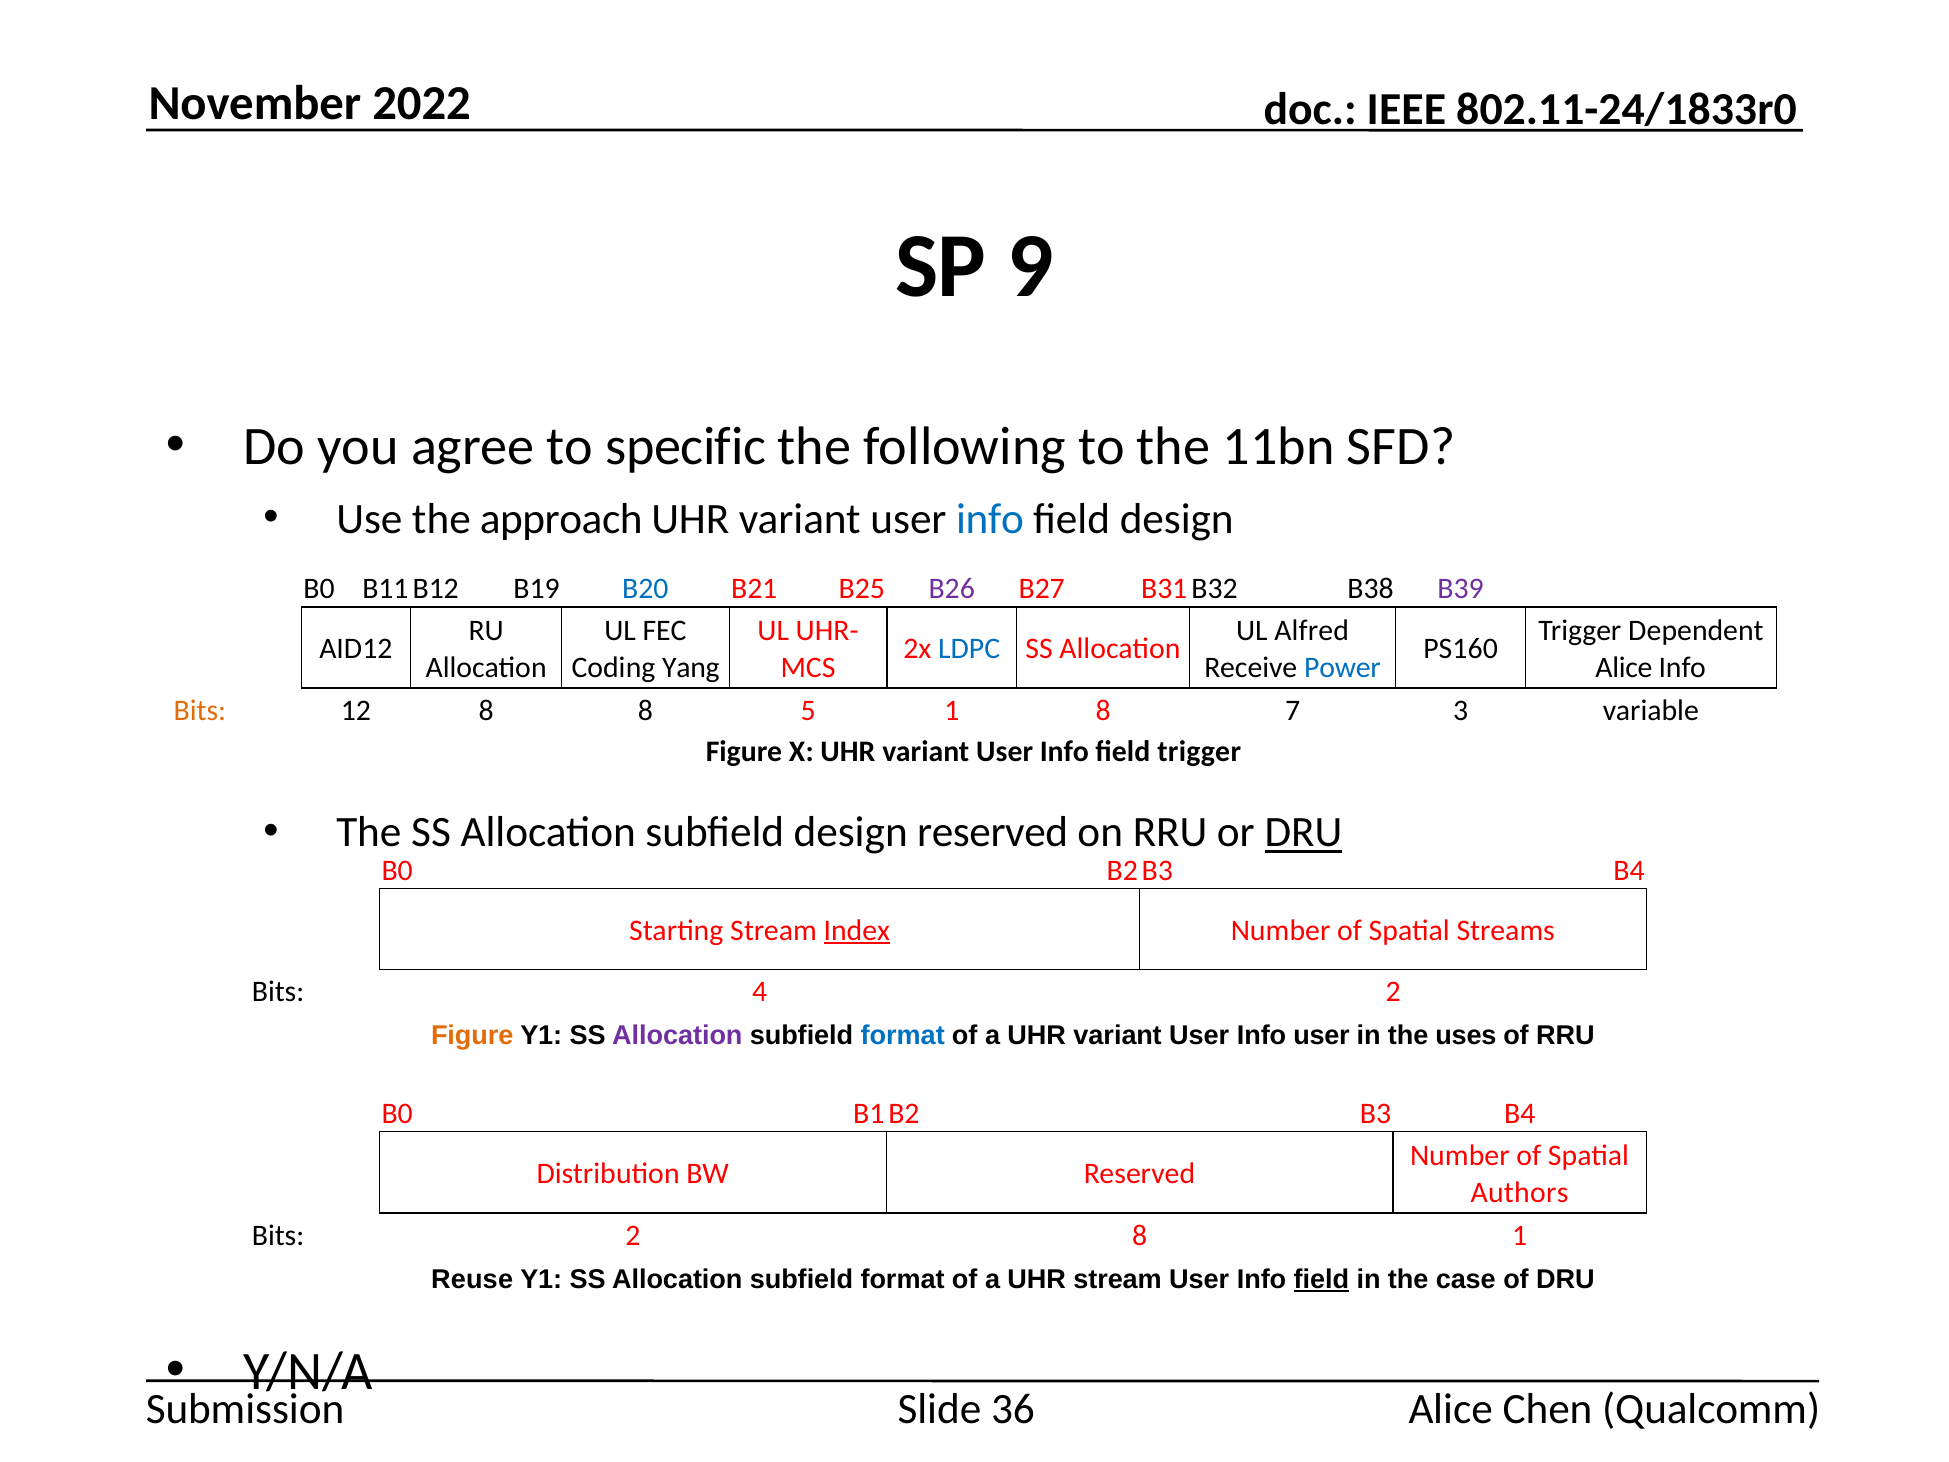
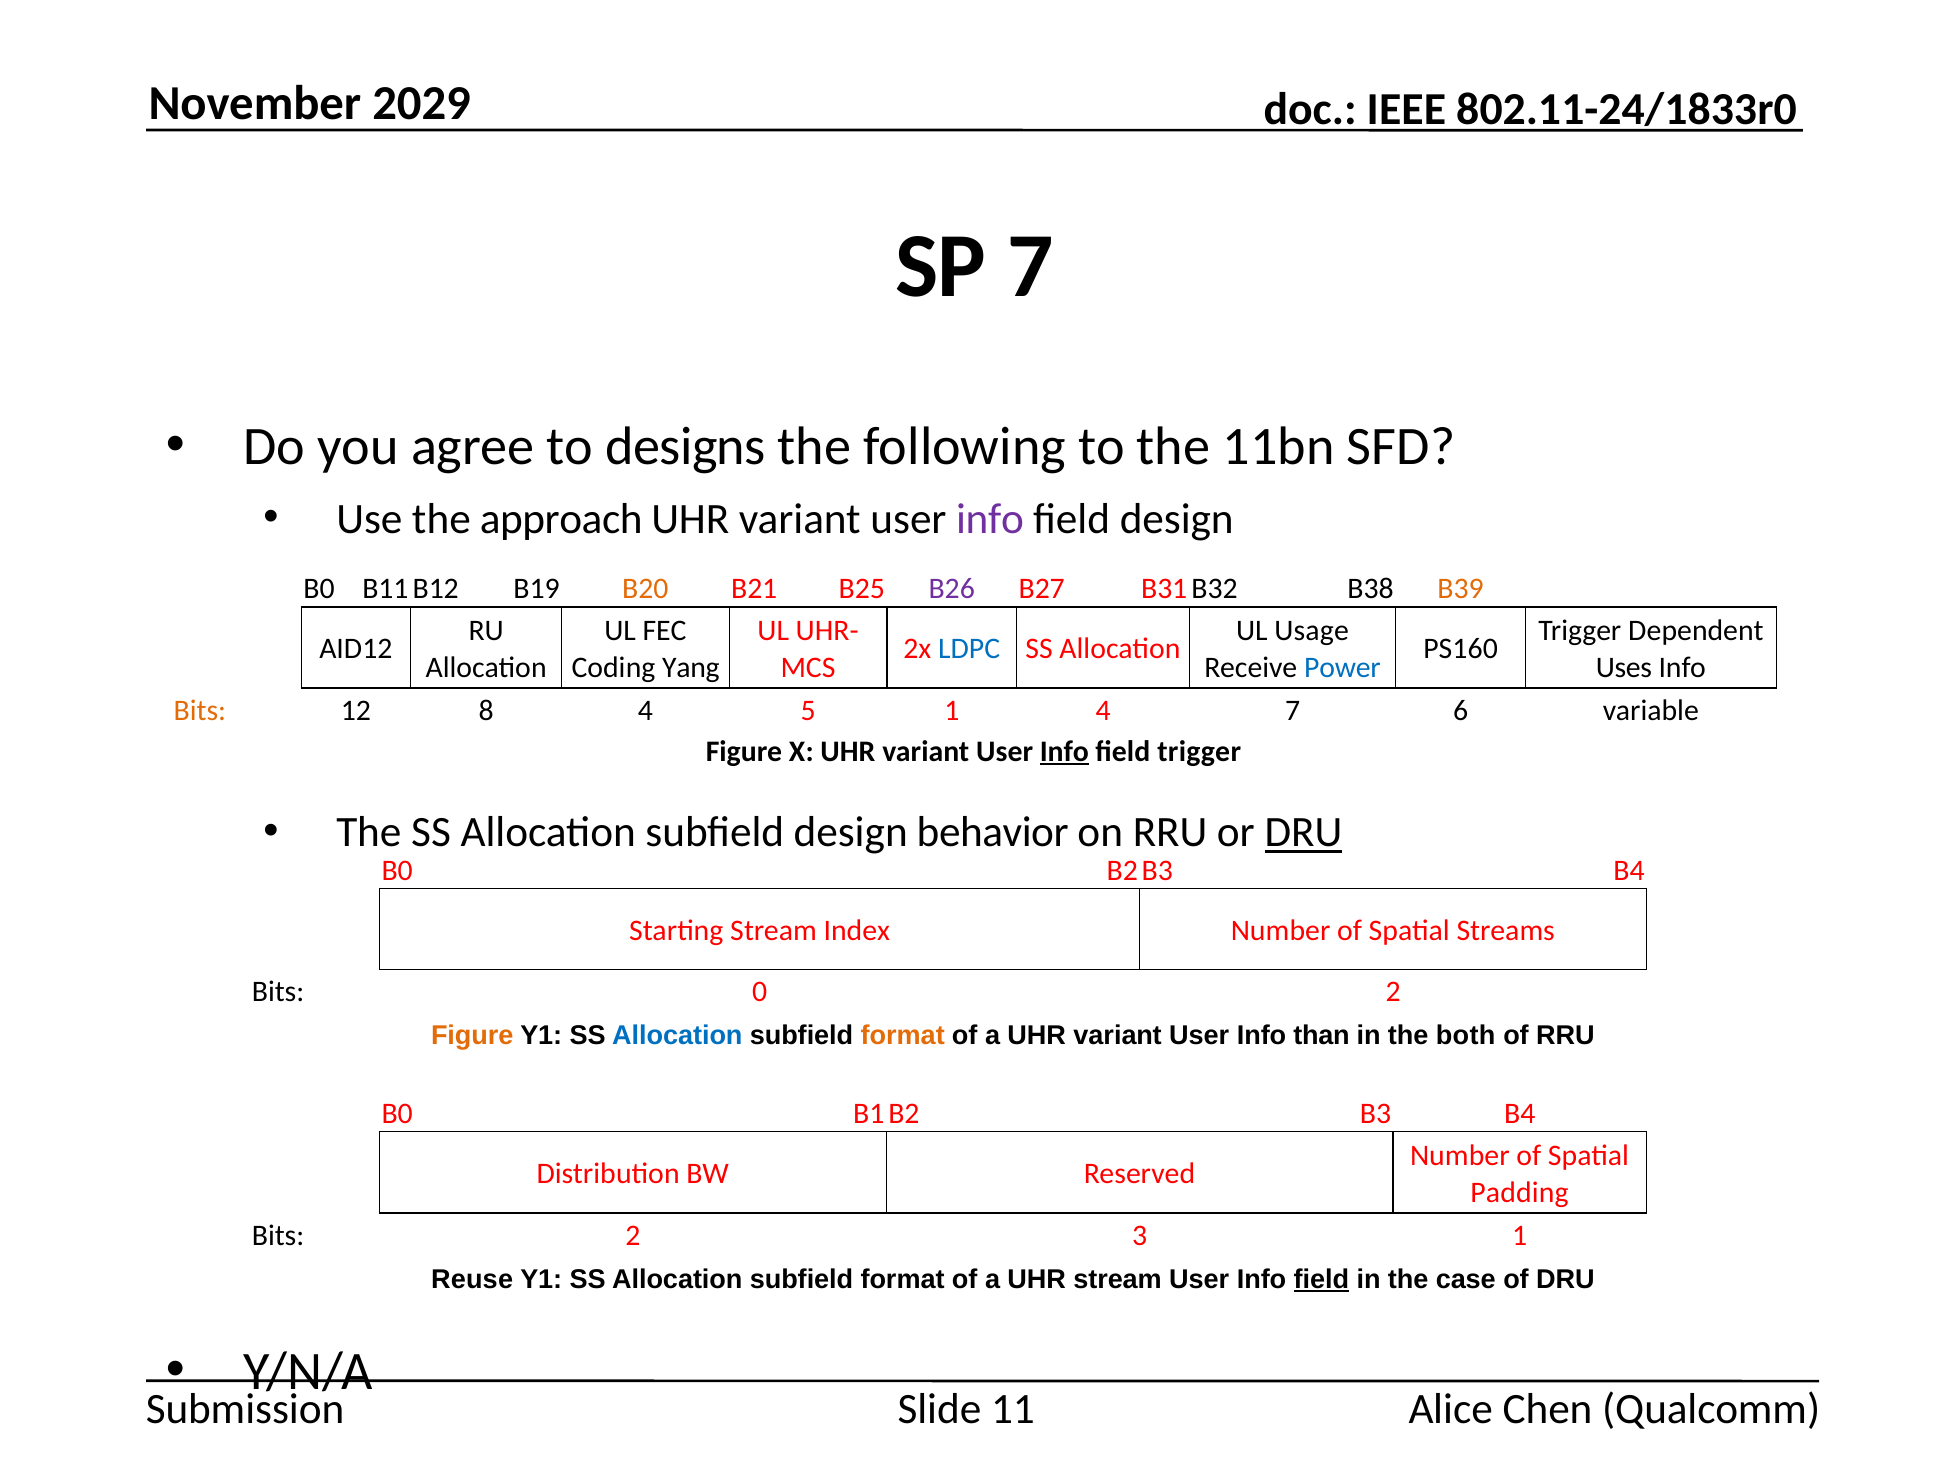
2022: 2022 -> 2029
SP 9: 9 -> 7
specific: specific -> designs
info at (990, 519) colour: blue -> purple
B20 colour: blue -> orange
B39 colour: purple -> orange
Alfred: Alfred -> Usage
Alice at (1624, 667): Alice -> Uses
8 8: 8 -> 4
1 8: 8 -> 4
3: 3 -> 6
Info at (1064, 751) underline: none -> present
design reserved: reserved -> behavior
Index underline: present -> none
4: 4 -> 0
Allocation at (677, 1036) colour: purple -> blue
format at (903, 1036) colour: blue -> orange
Info user: user -> than
uses: uses -> both
Authors: Authors -> Padding
2 8: 8 -> 3
36: 36 -> 11
